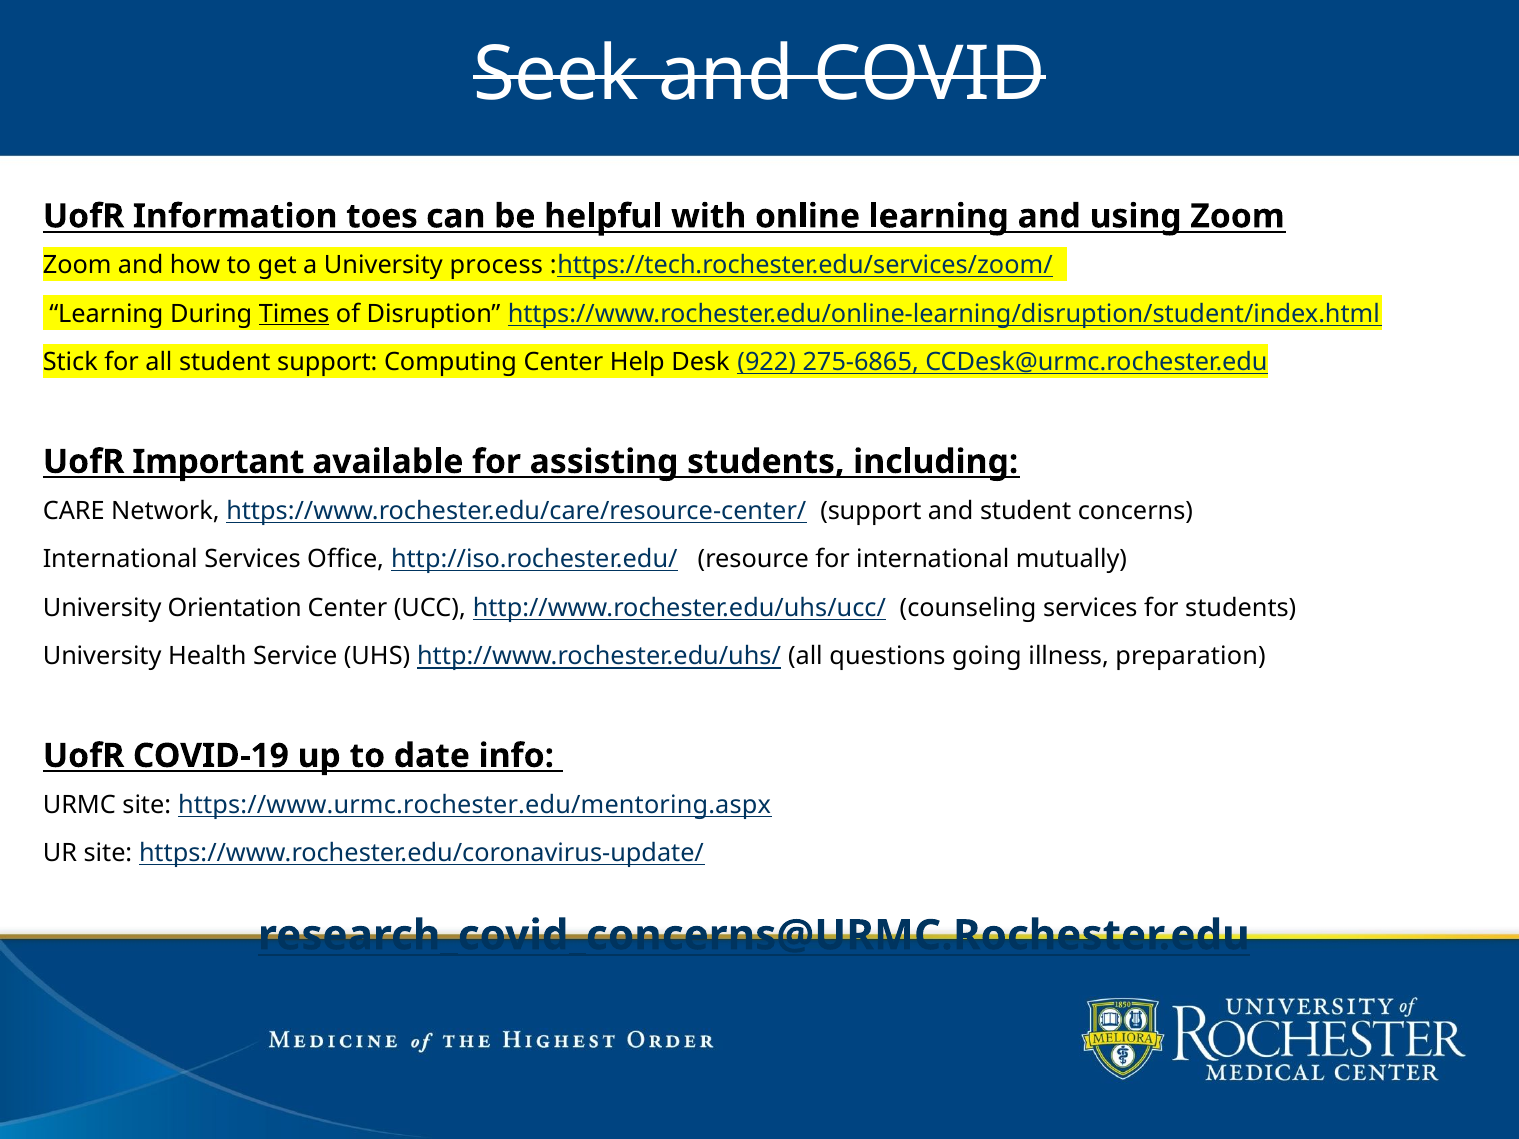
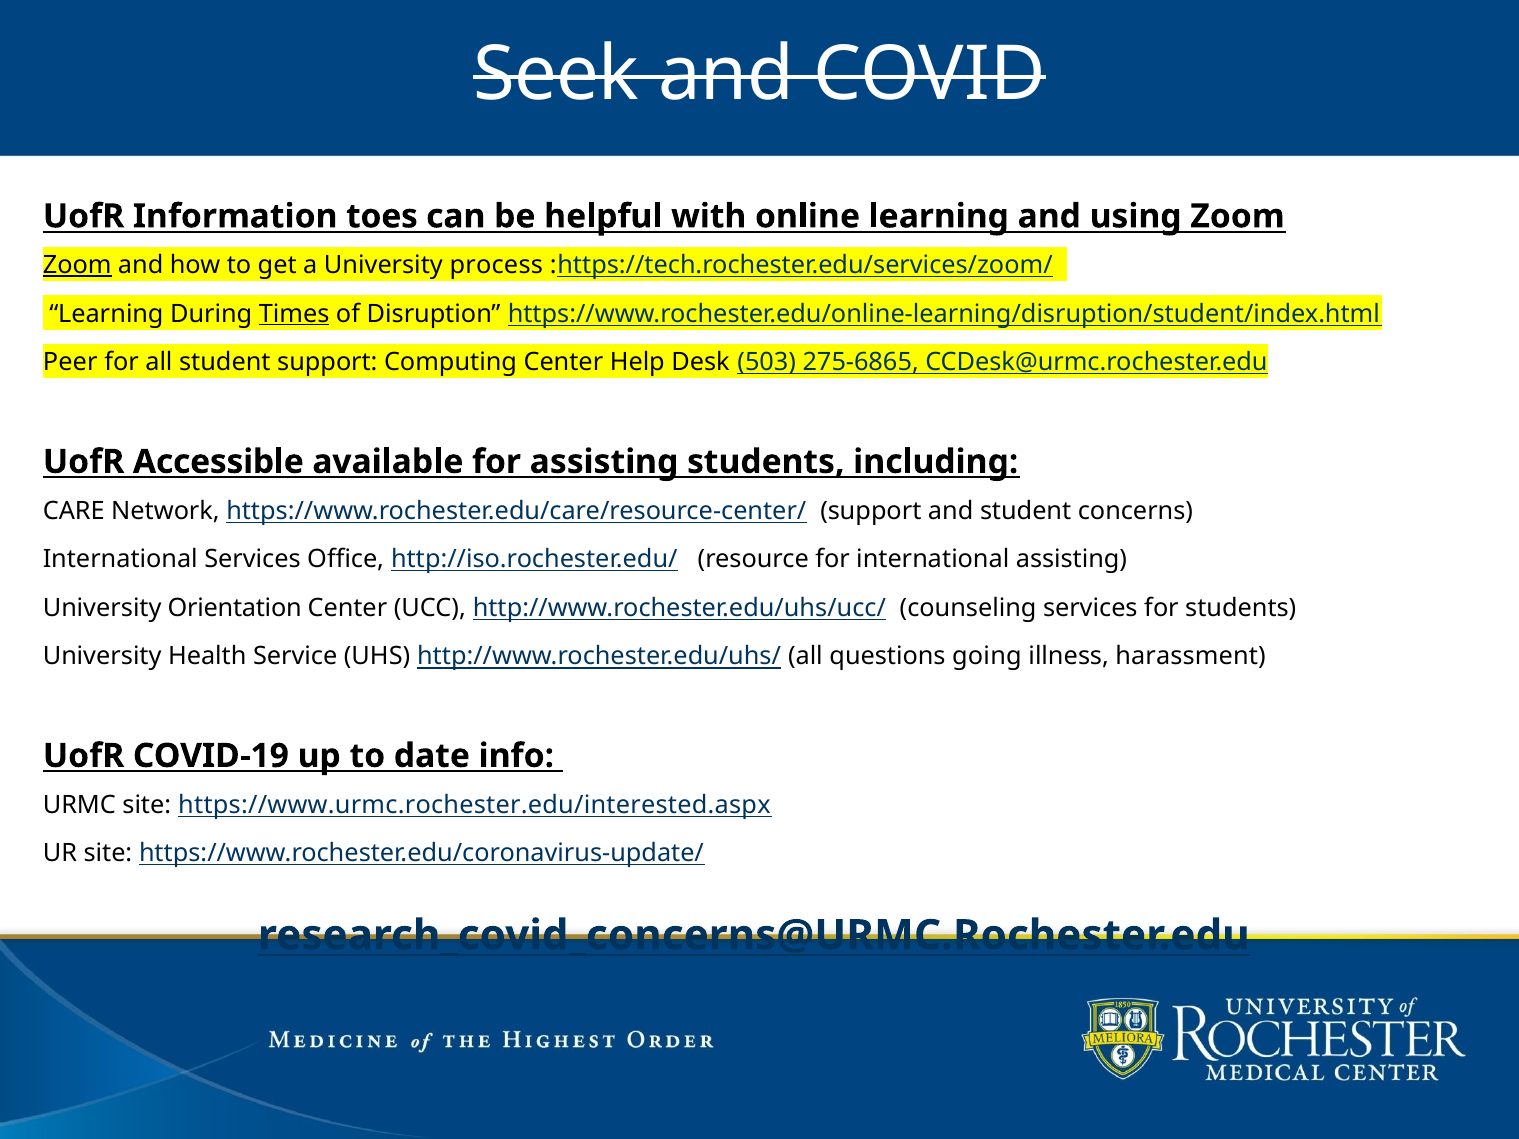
Zoom at (77, 265) underline: none -> present
Stick: Stick -> Peer
922: 922 -> 503
Important: Important -> Accessible
international mutually: mutually -> assisting
preparation: preparation -> harassment
https://www.urmc.rochester.edu/mentoring.aspx: https://www.urmc.rochester.edu/mentoring.aspx -> https://www.urmc.rochester.edu/interested.aspx
